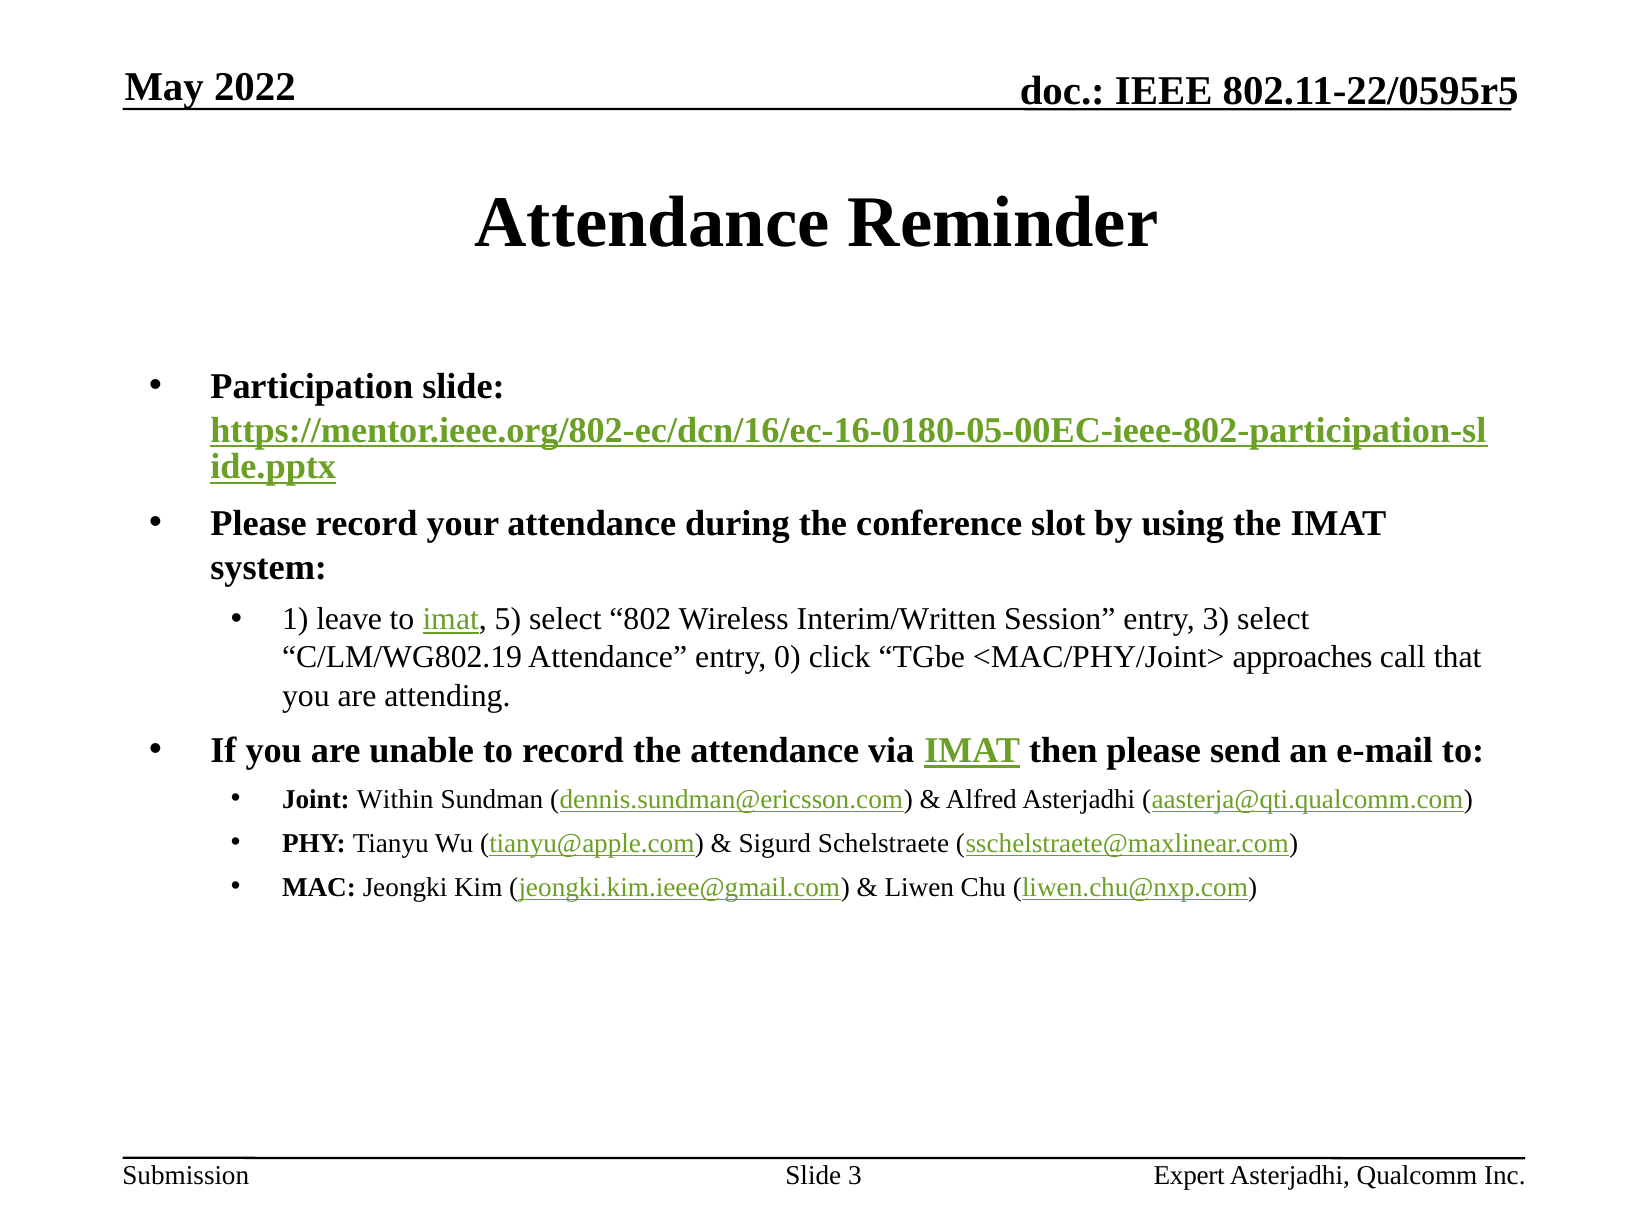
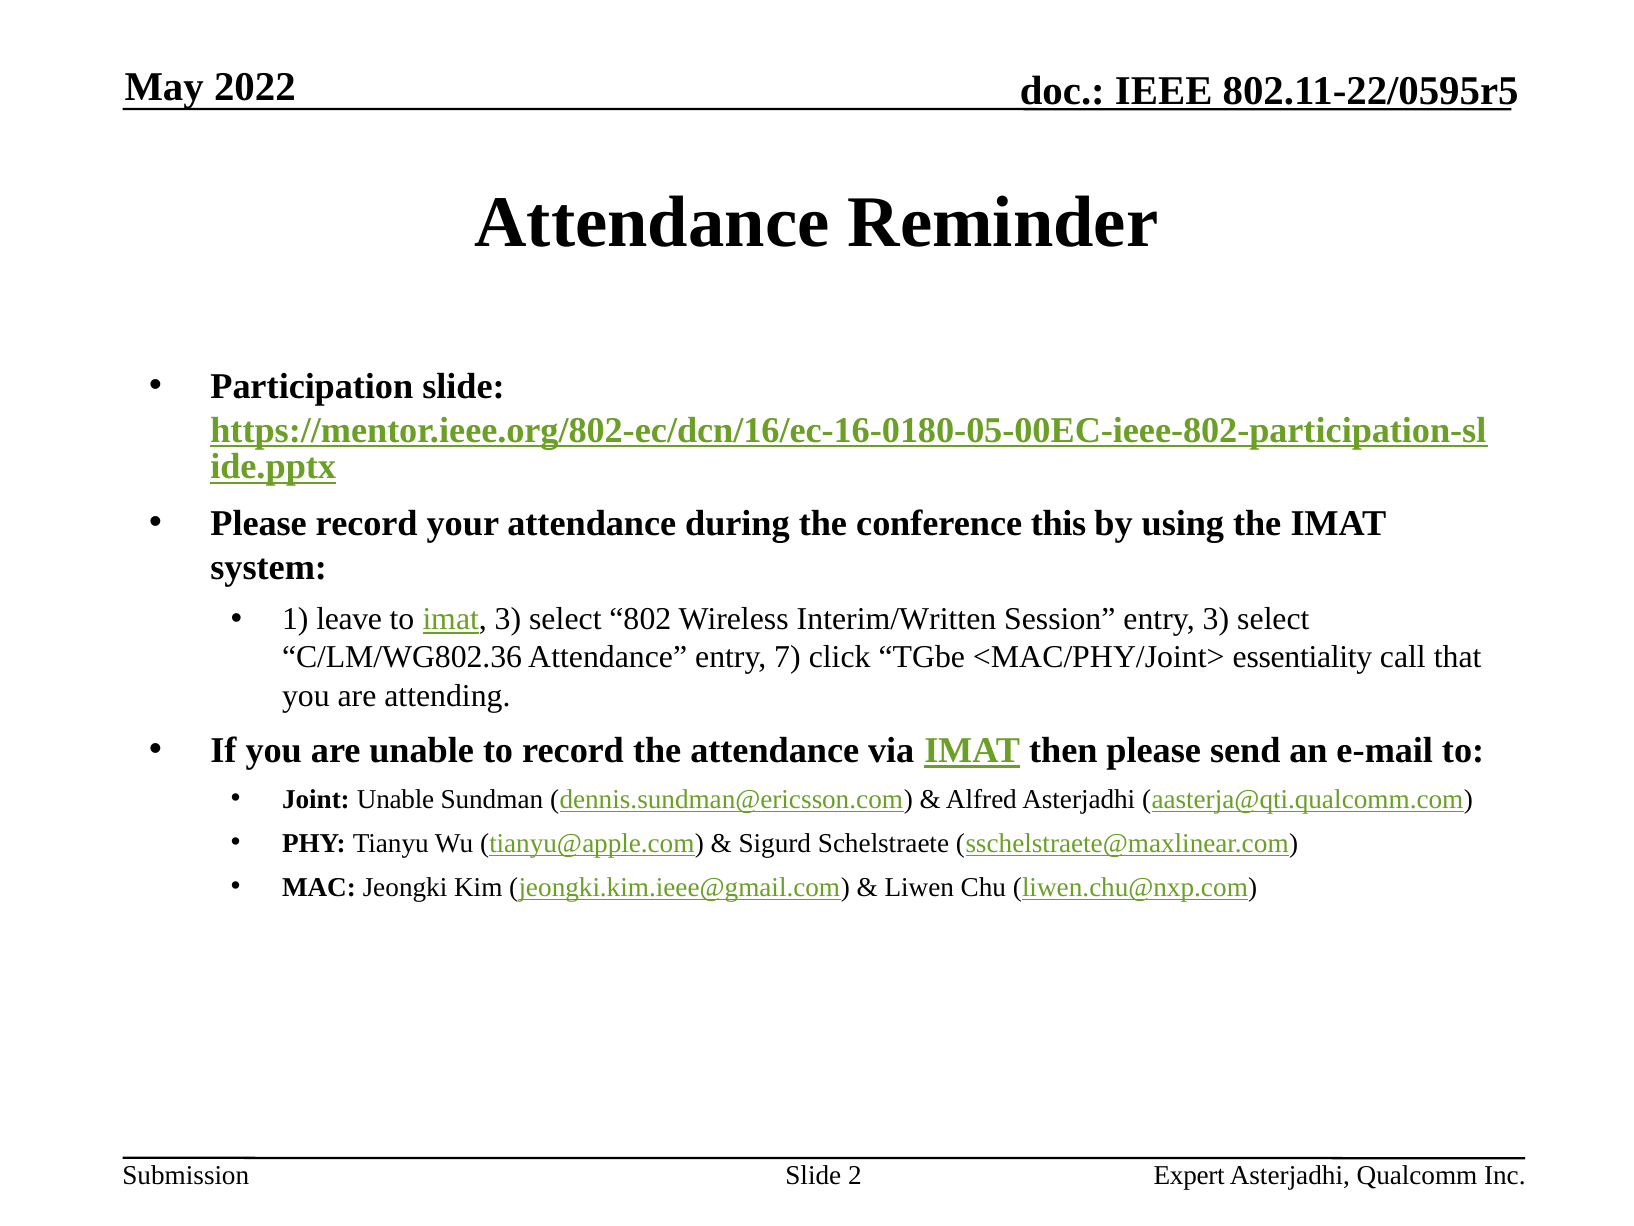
slot: slot -> this
imat 5: 5 -> 3
C/LM/WG802.19: C/LM/WG802.19 -> C/LM/WG802.36
0: 0 -> 7
approaches: approaches -> essentiality
Joint Within: Within -> Unable
Slide 3: 3 -> 2
